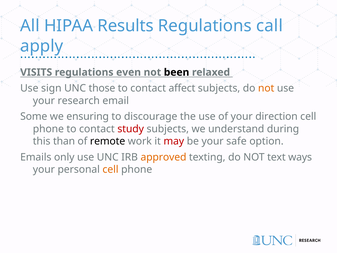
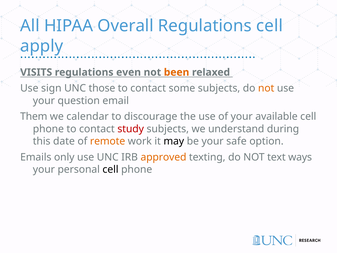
Results: Results -> Overall
Regulations call: call -> cell
been colour: black -> orange
affect: affect -> some
research: research -> question
Some: Some -> Them
ensuring: ensuring -> calendar
direction: direction -> available
than: than -> date
remote colour: black -> orange
may colour: red -> black
cell at (110, 169) colour: orange -> black
